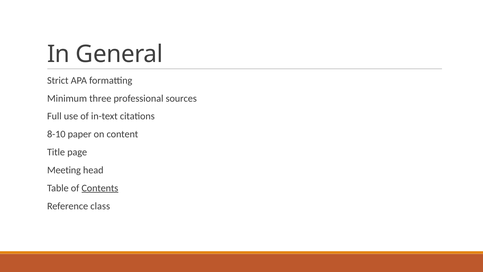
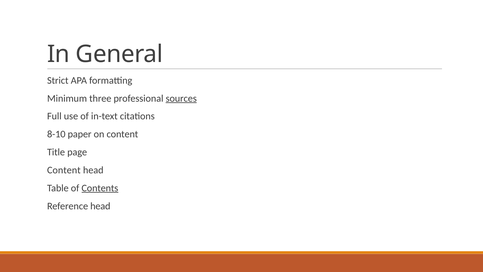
sources underline: none -> present
Meeting at (64, 170): Meeting -> Content
Reference class: class -> head
